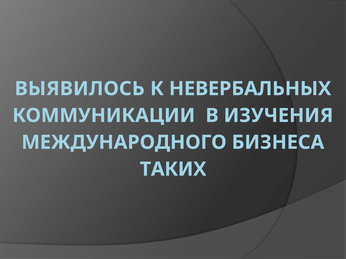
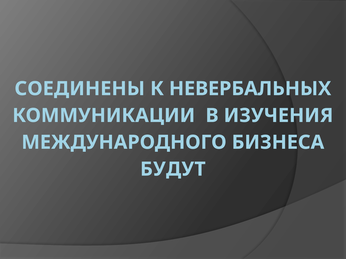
ВЫЯВИЛОСЬ: ВЫЯВИЛОСЬ -> СОЕДИНЕНЫ
ТАКИХ: ТАКИХ -> БУДУТ
